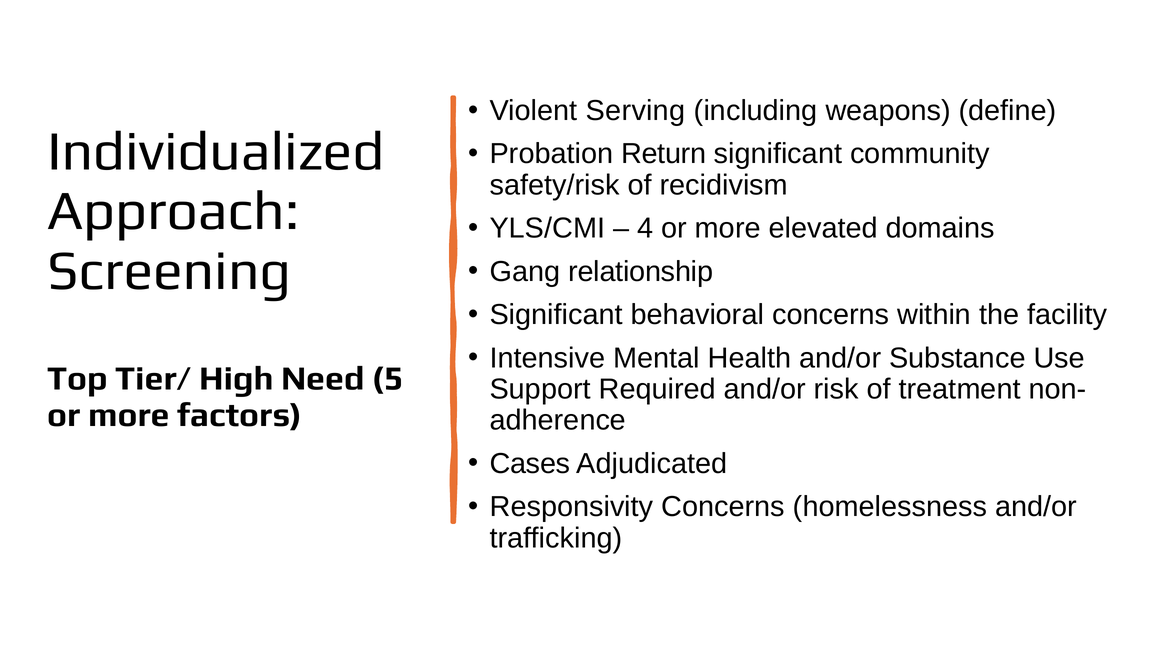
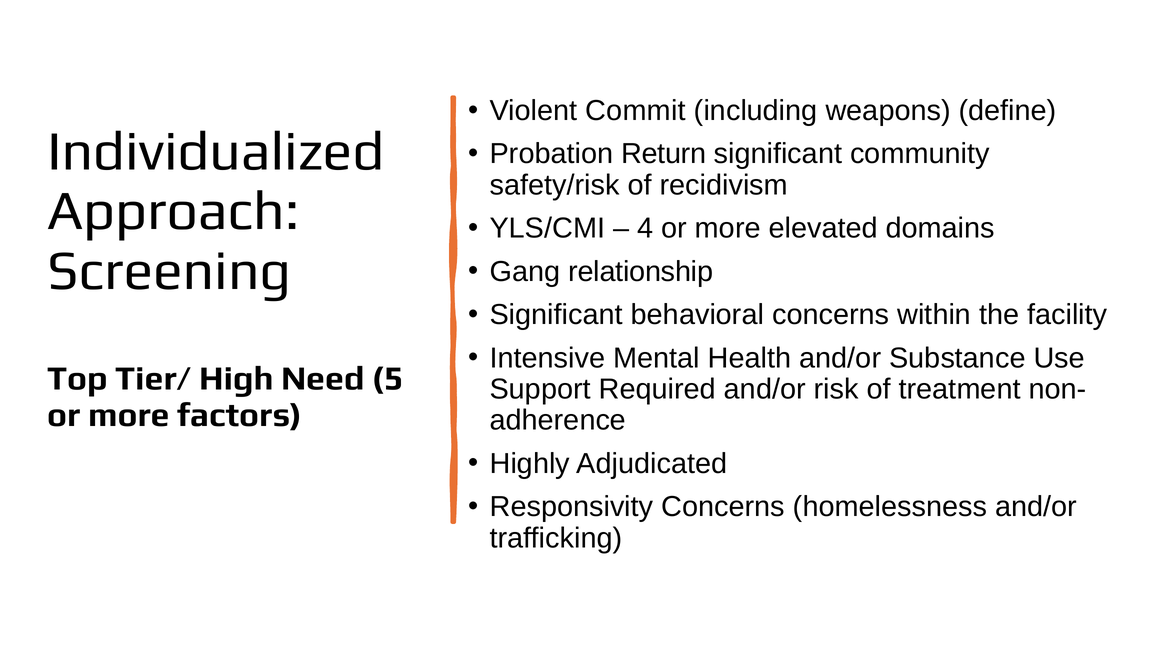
Serving: Serving -> Commit
Cases: Cases -> Highly
